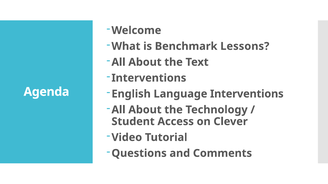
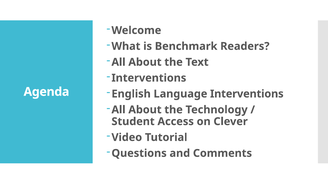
Lessons: Lessons -> Readers
